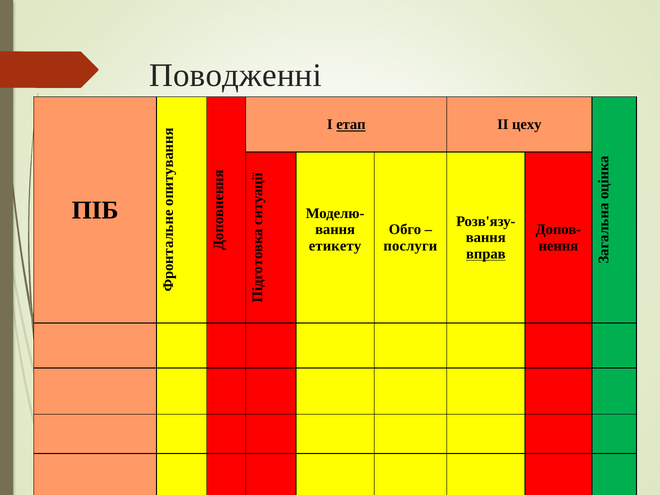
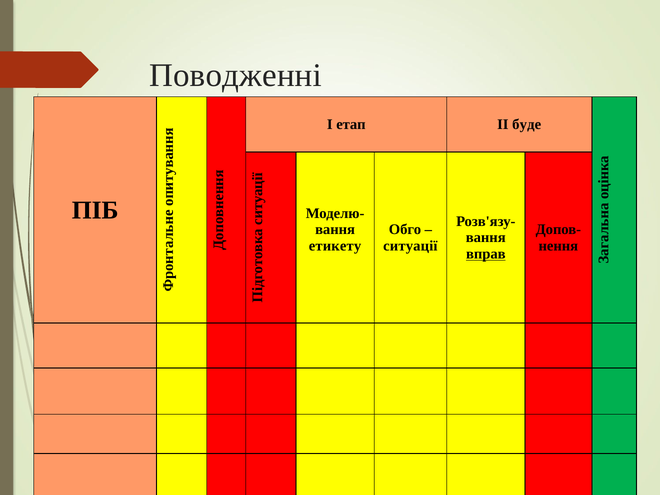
етап underline: present -> none
цеху: цеху -> буде
послуги: послуги -> ситуації
